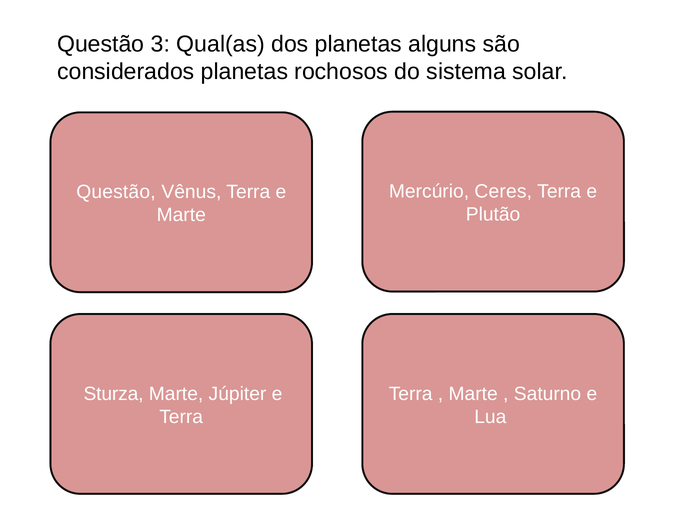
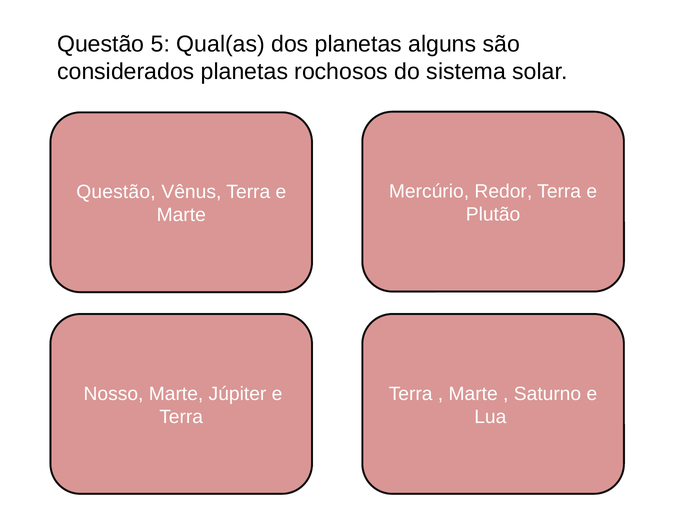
3: 3 -> 5
Ceres: Ceres -> Redor
Sturza: Sturza -> Nosso
